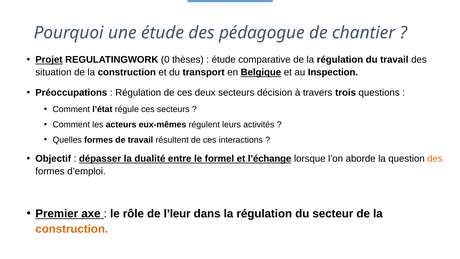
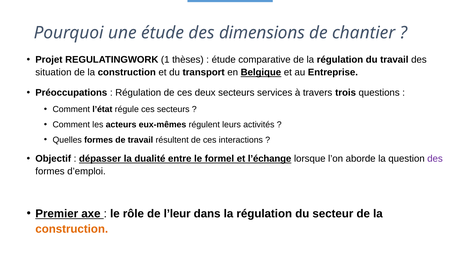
pédagogue: pédagogue -> dimensions
Projet underline: present -> none
0: 0 -> 1
Inspection: Inspection -> Entreprise
décision: décision -> services
des at (435, 159) colour: orange -> purple
